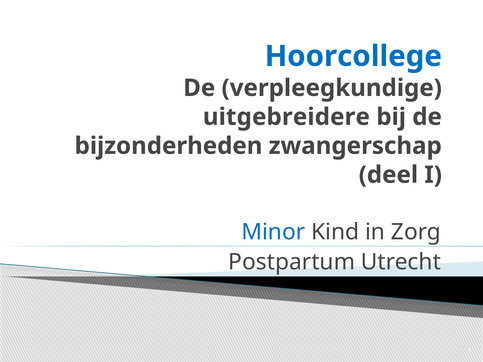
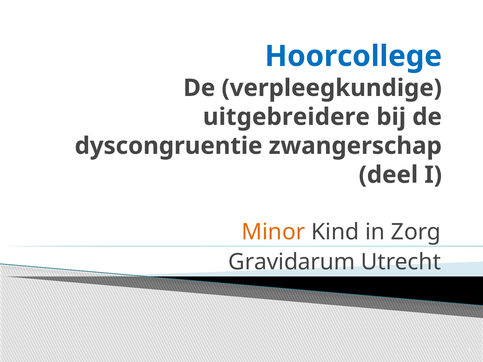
bijzonderheden: bijzonderheden -> dyscongruentie
Minor colour: blue -> orange
Postpartum: Postpartum -> Gravidarum
